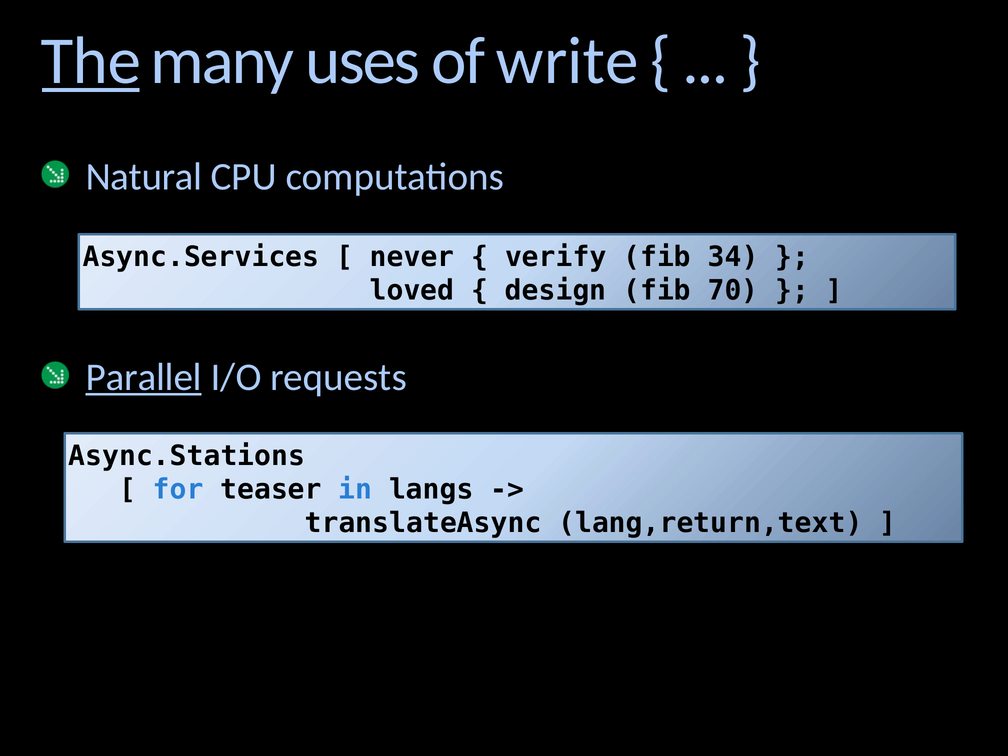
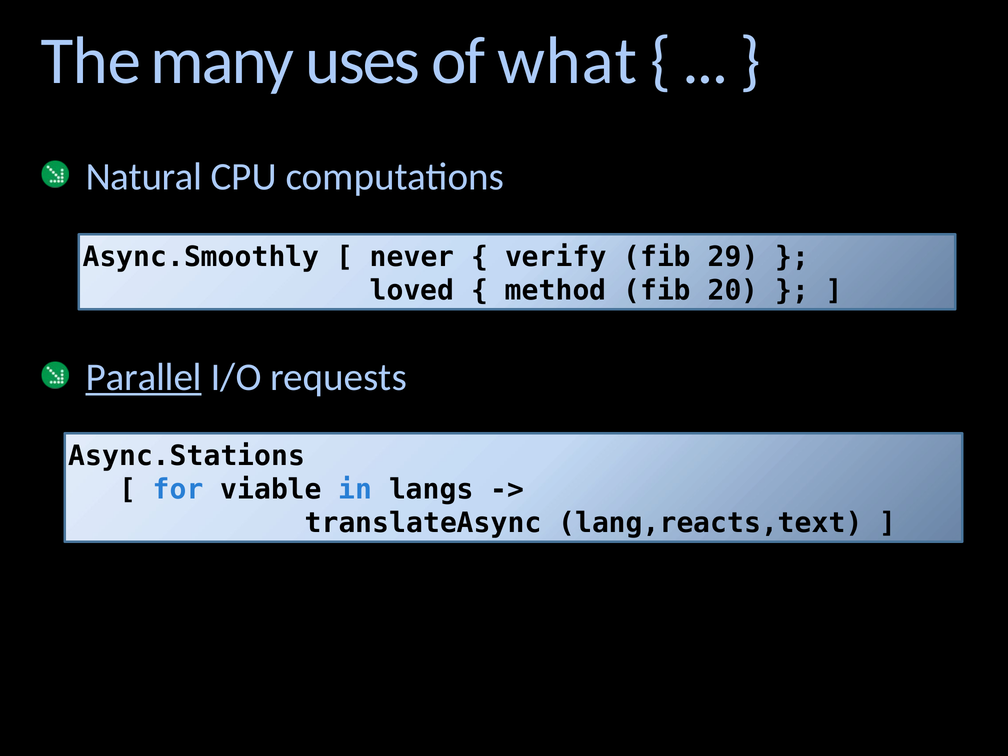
The underline: present -> none
write: write -> what
Async.Services: Async.Services -> Async.Smoothly
34: 34 -> 29
design: design -> method
70: 70 -> 20
teaser: teaser -> viable
lang,return,text: lang,return,text -> lang,reacts,text
